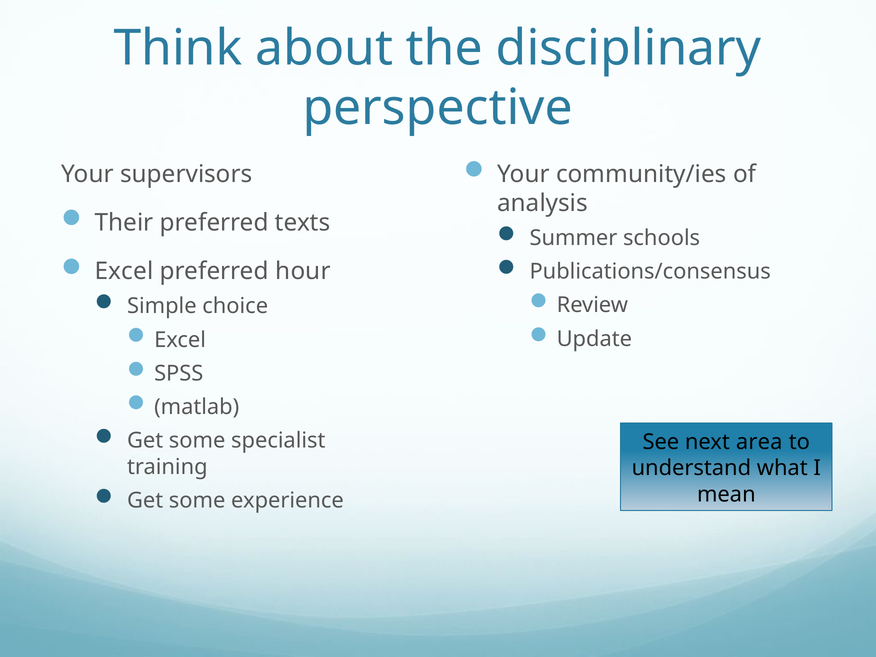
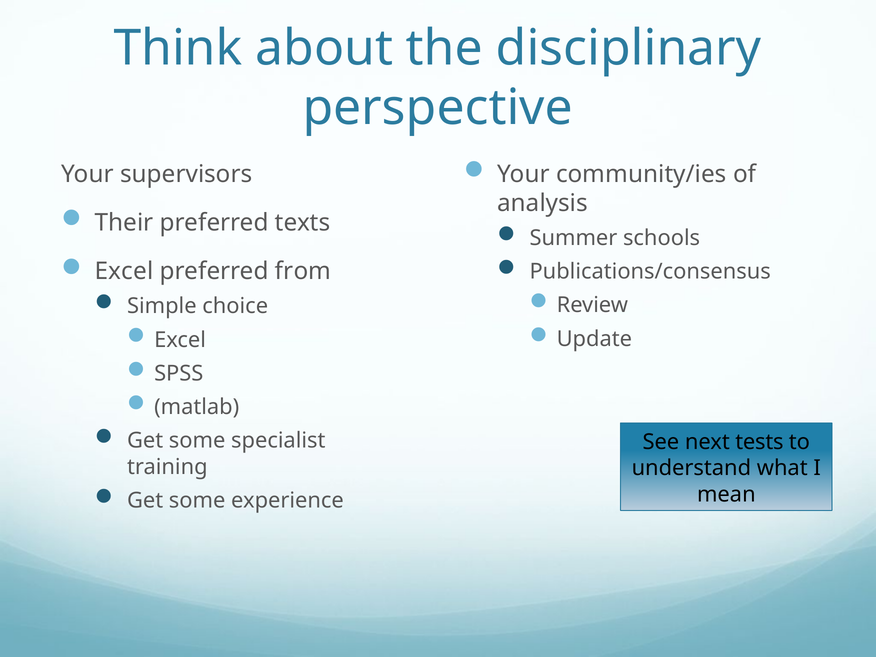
hour: hour -> from
area: area -> tests
